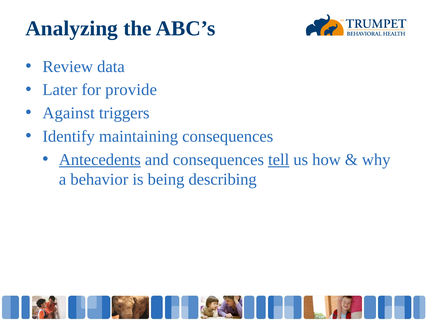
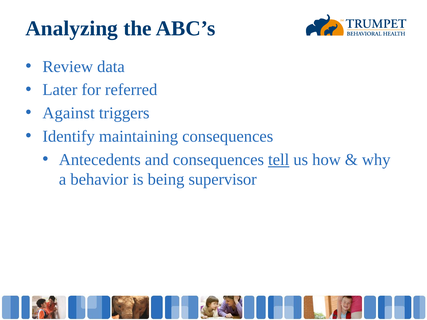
provide: provide -> referred
Antecedents underline: present -> none
describing: describing -> supervisor
